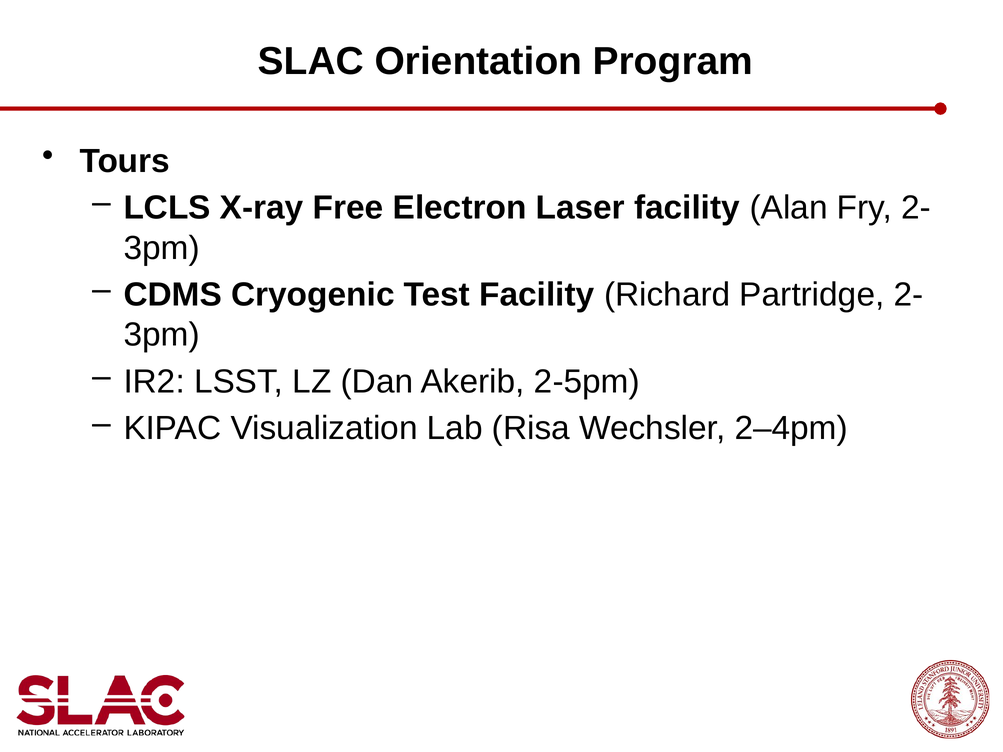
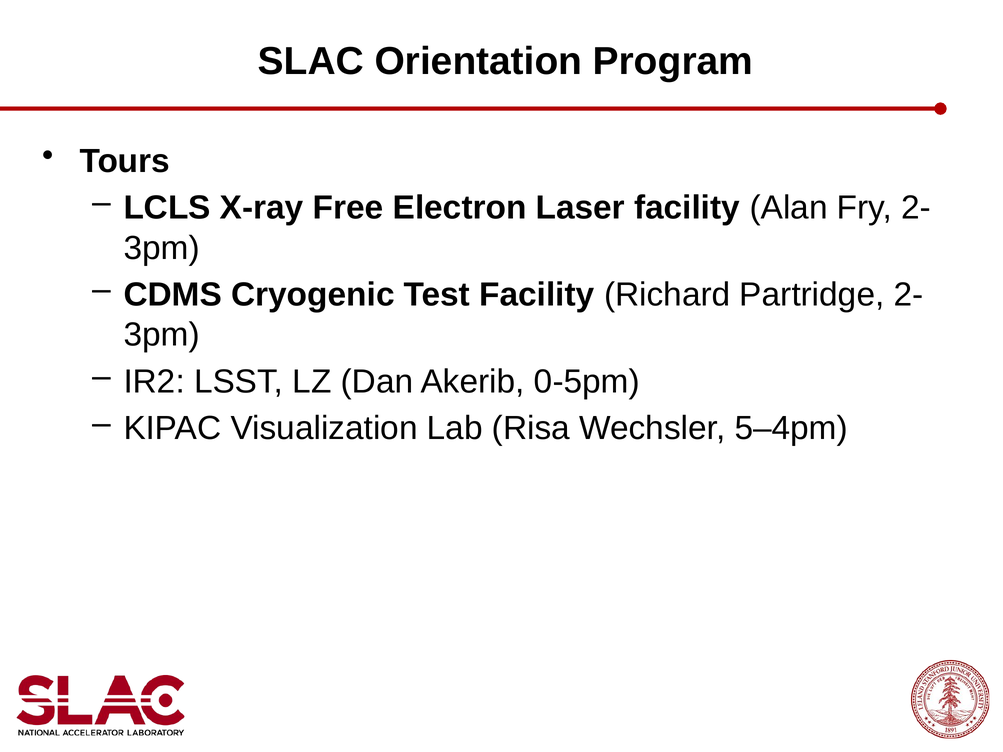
2-5pm: 2-5pm -> 0-5pm
2–4pm: 2–4pm -> 5–4pm
